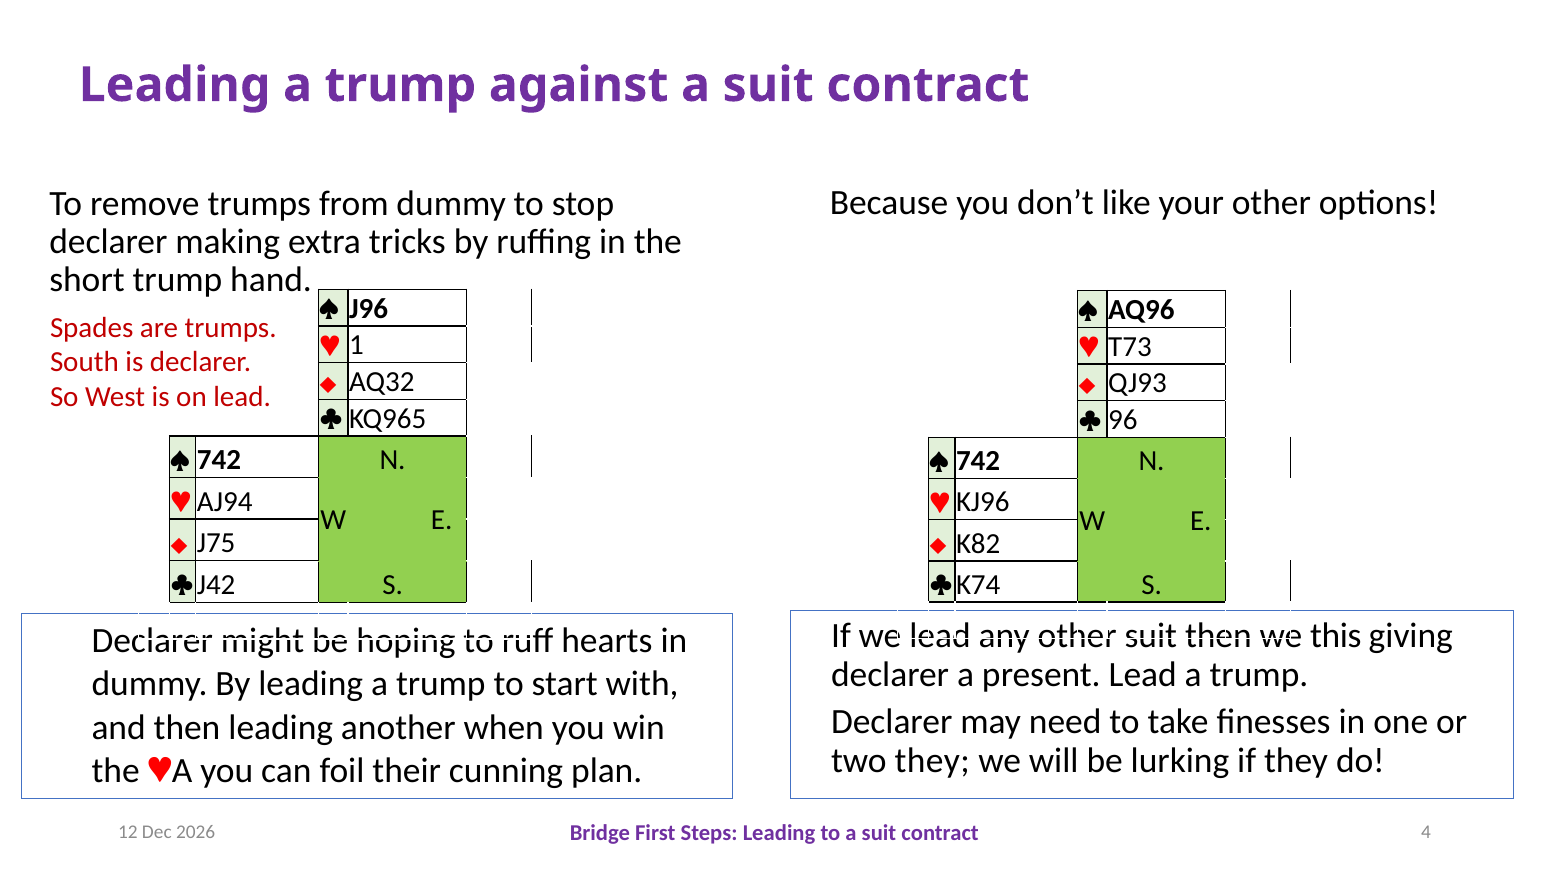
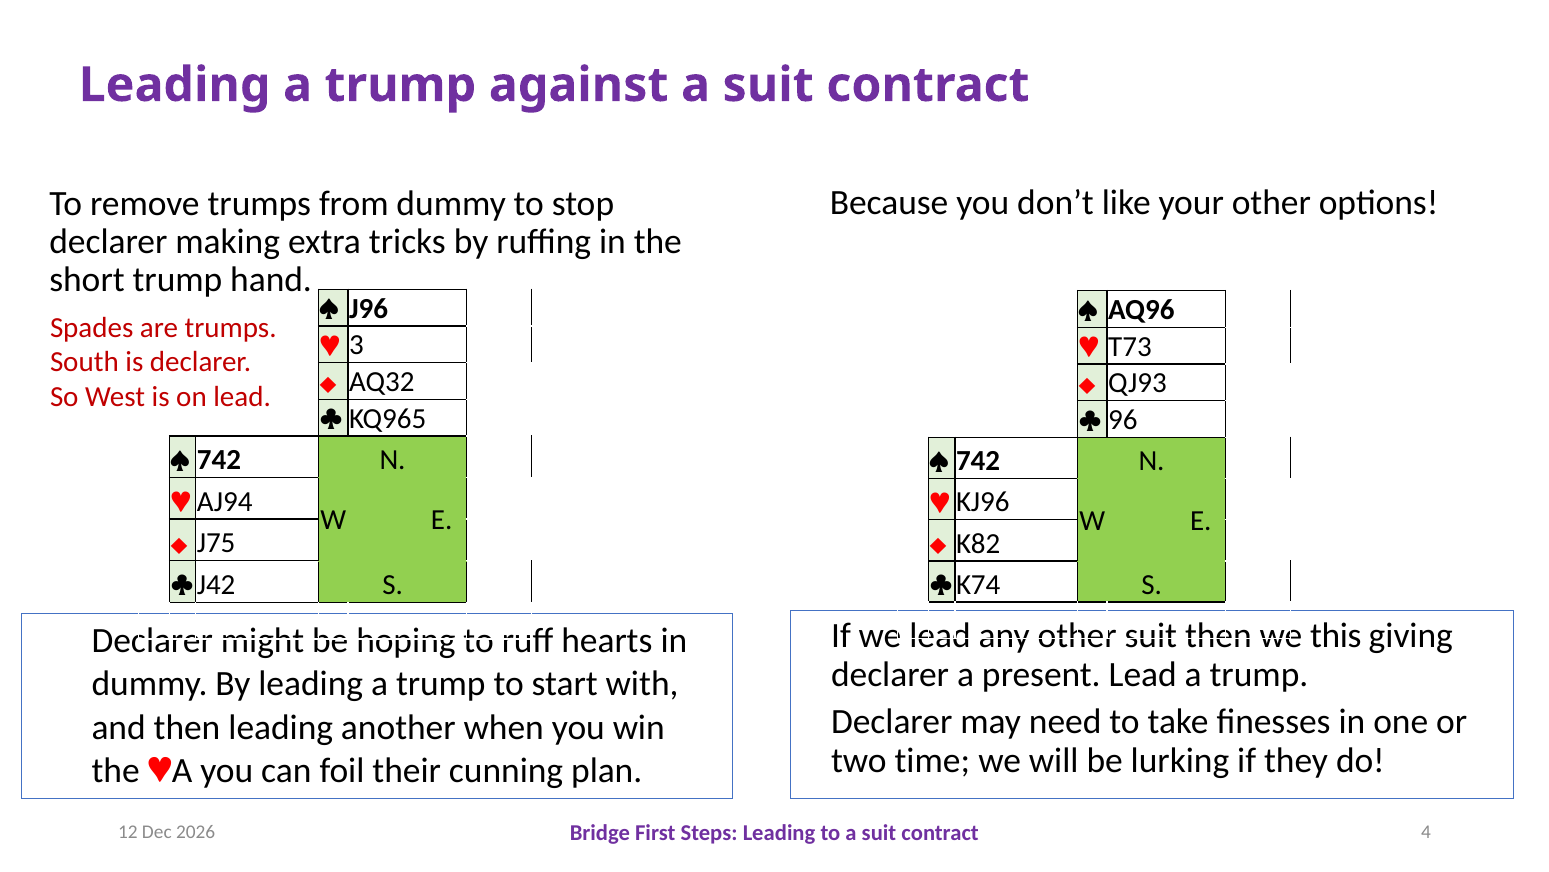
1: 1 -> 3
two they: they -> time
